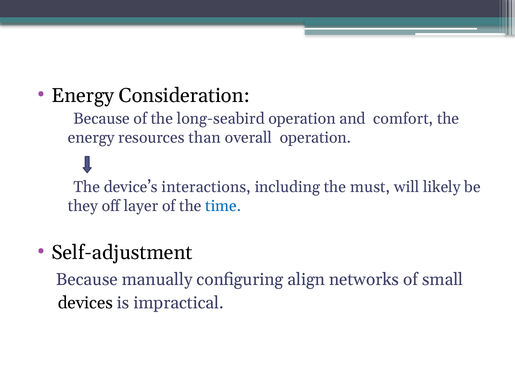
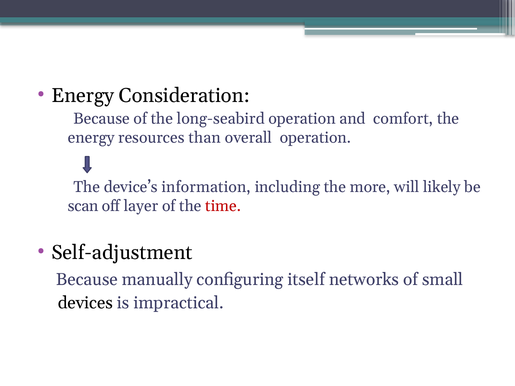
interactions: interactions -> information
must: must -> more
they: they -> scan
time colour: blue -> red
align: align -> itself
